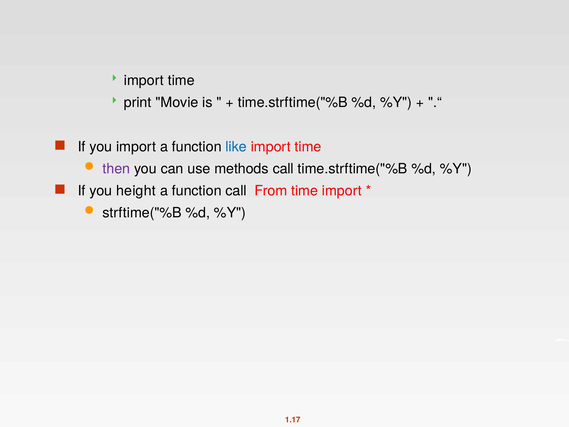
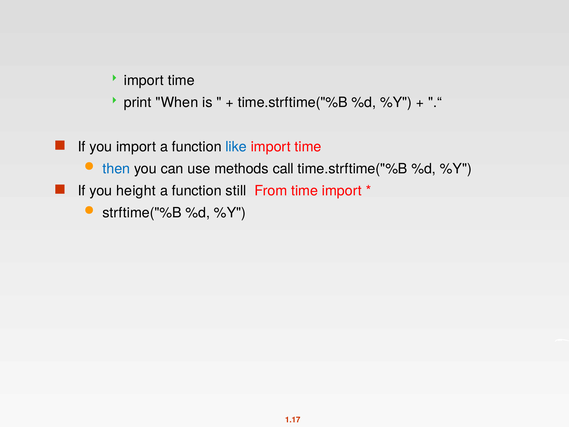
Movie: Movie -> When
then colour: purple -> blue
function call: call -> still
